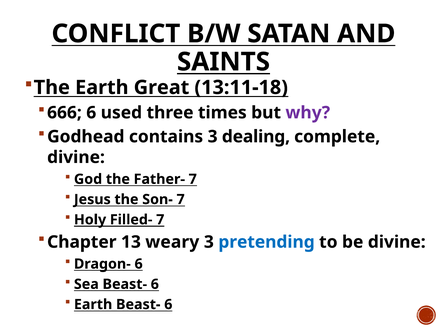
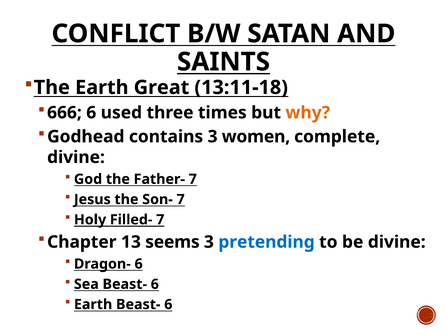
why colour: purple -> orange
dealing: dealing -> women
weary: weary -> seems
